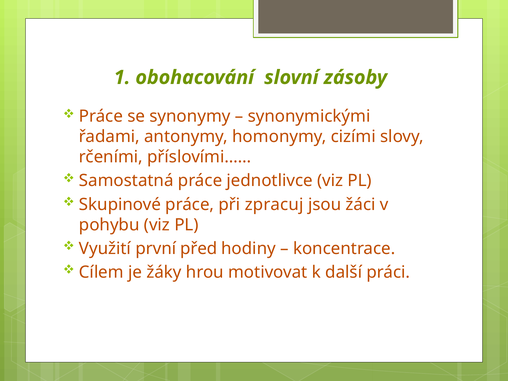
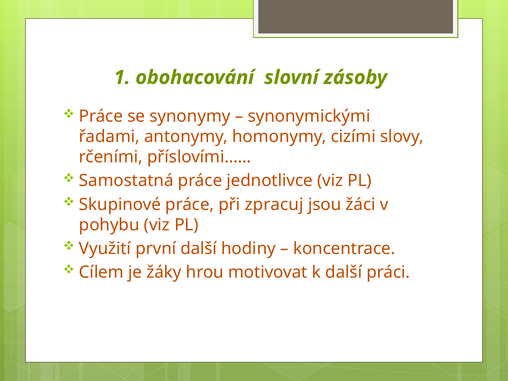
první před: před -> další
